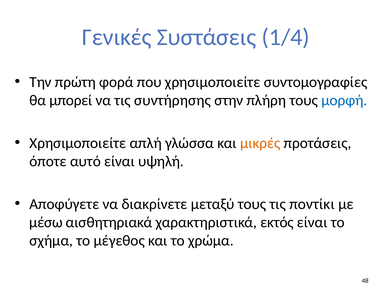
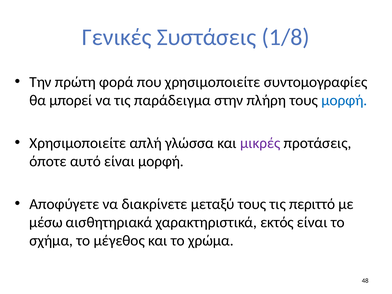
1/4: 1/4 -> 1/8
συντήρησης: συντήρησης -> παράδειγμα
μικρές colour: orange -> purple
είναι υψηλή: υψηλή -> μορφή
ποντίκι: ποντίκι -> περιττό
